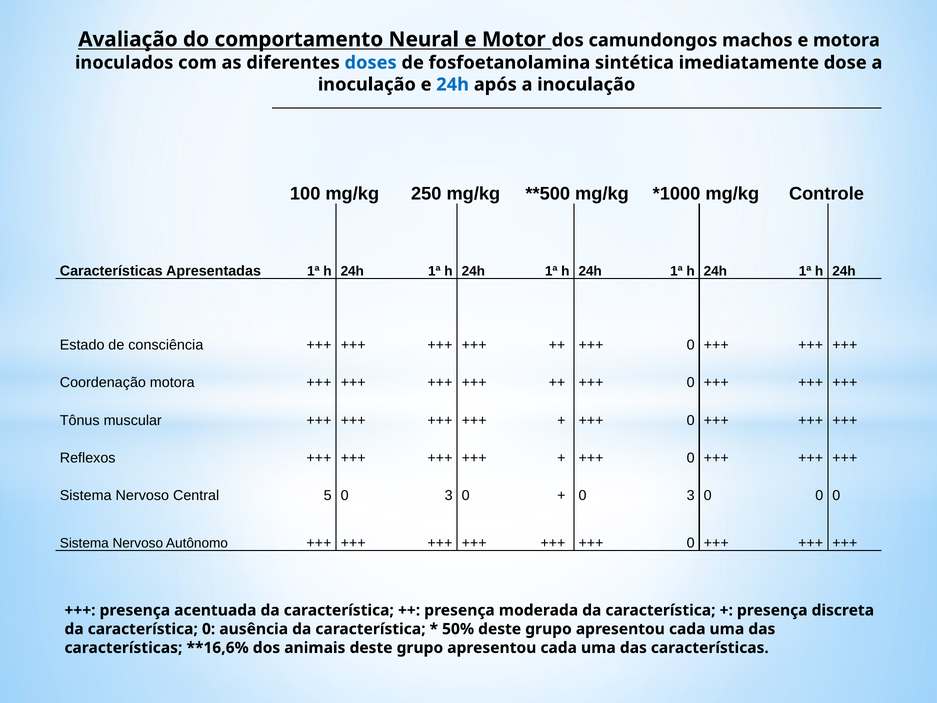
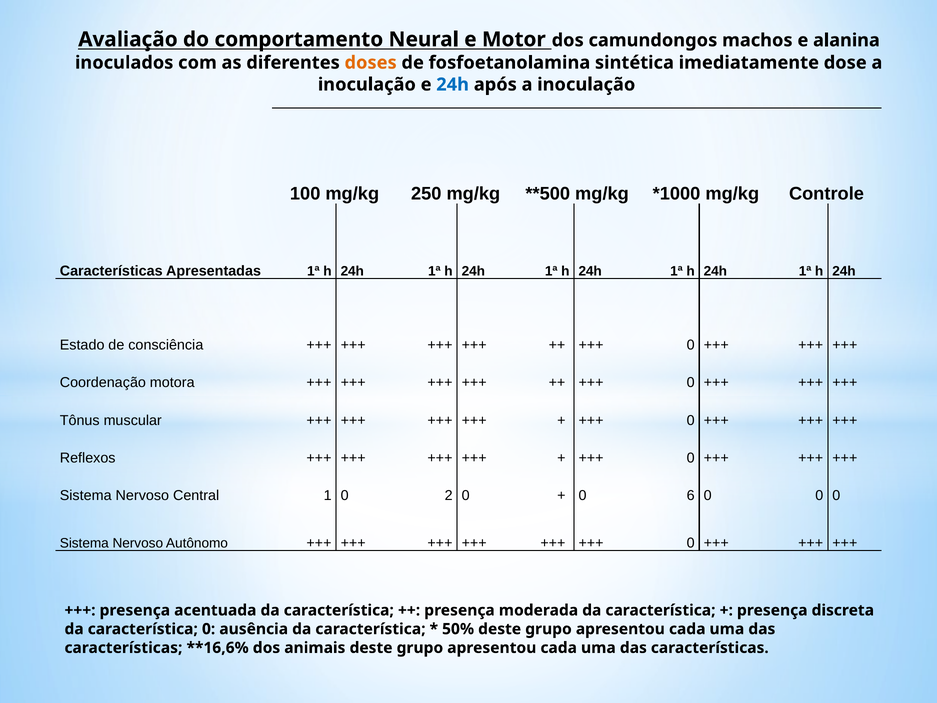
e motora: motora -> alanina
doses colour: blue -> orange
5: 5 -> 1
3 at (449, 495): 3 -> 2
3 at (691, 495): 3 -> 6
